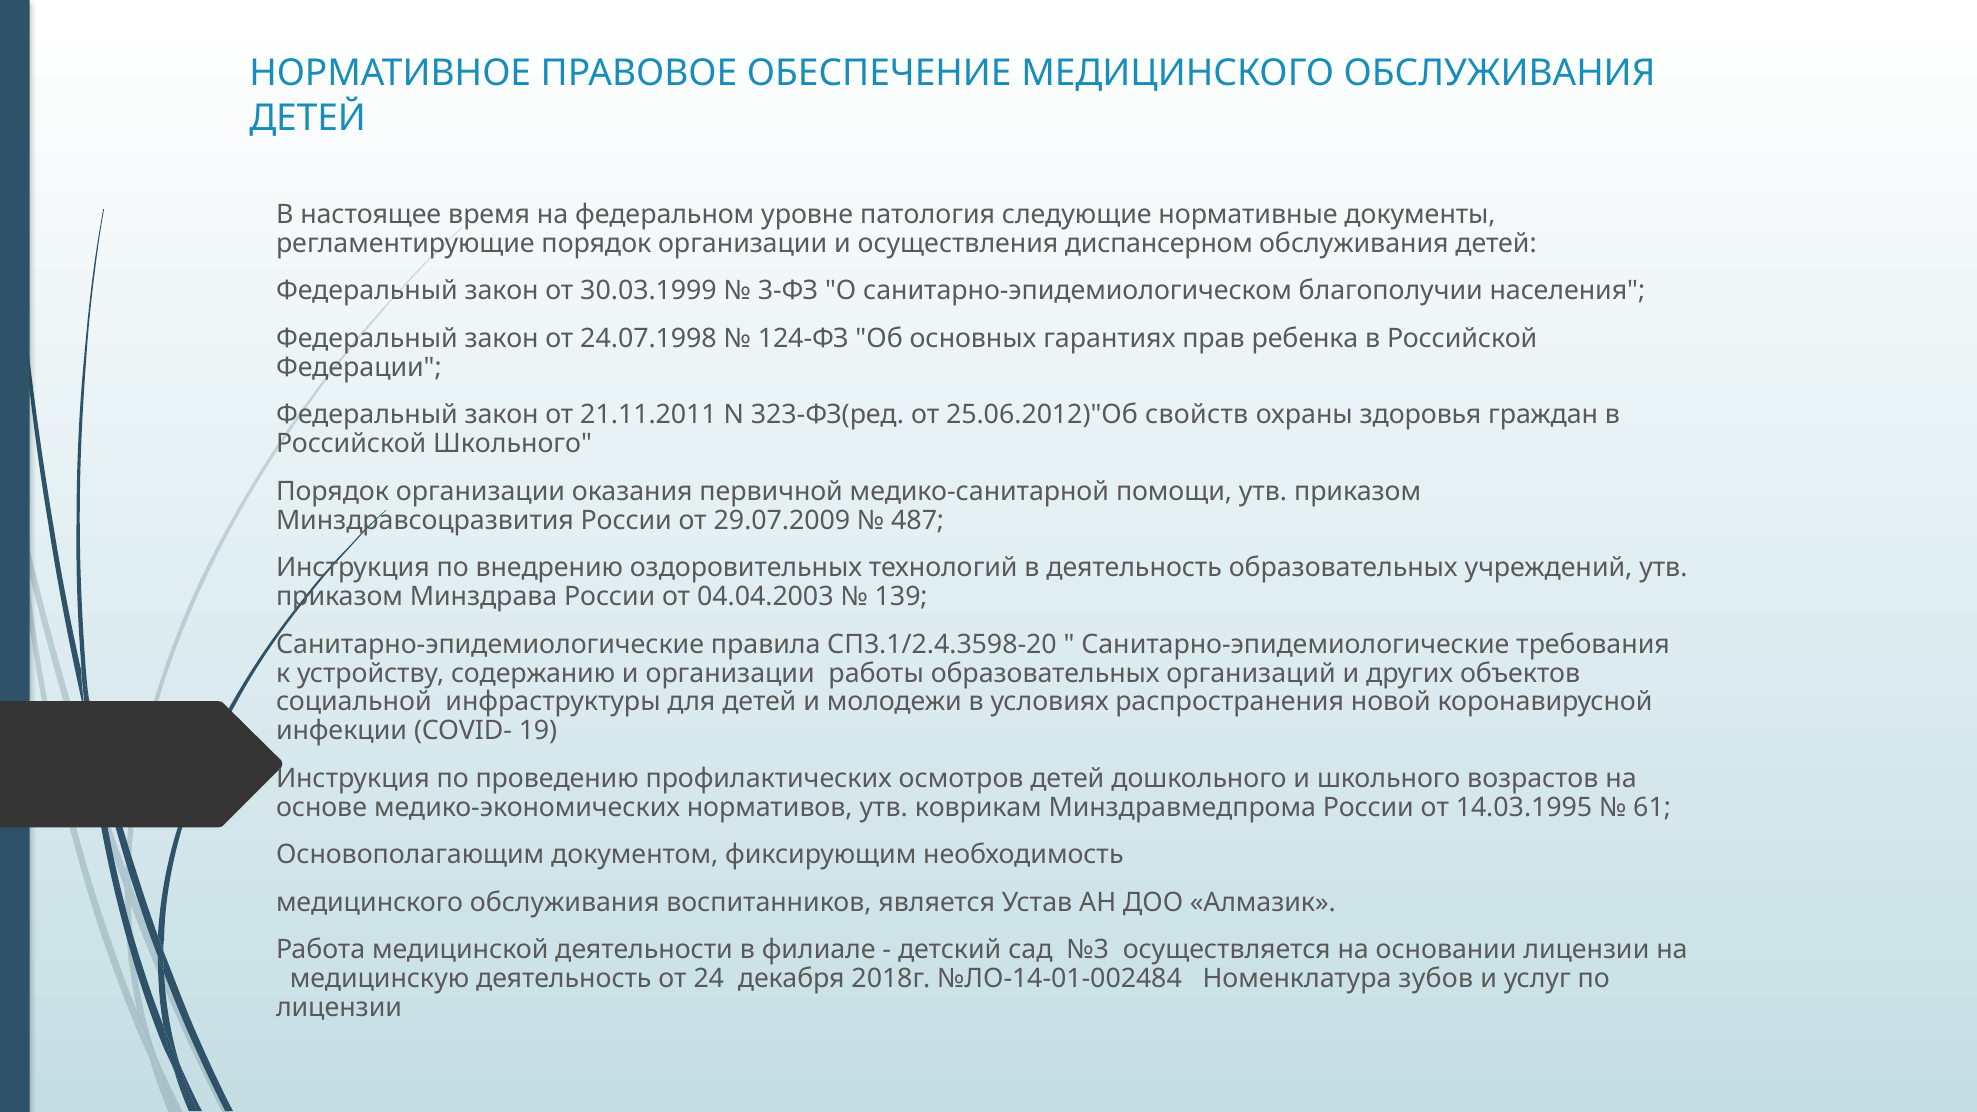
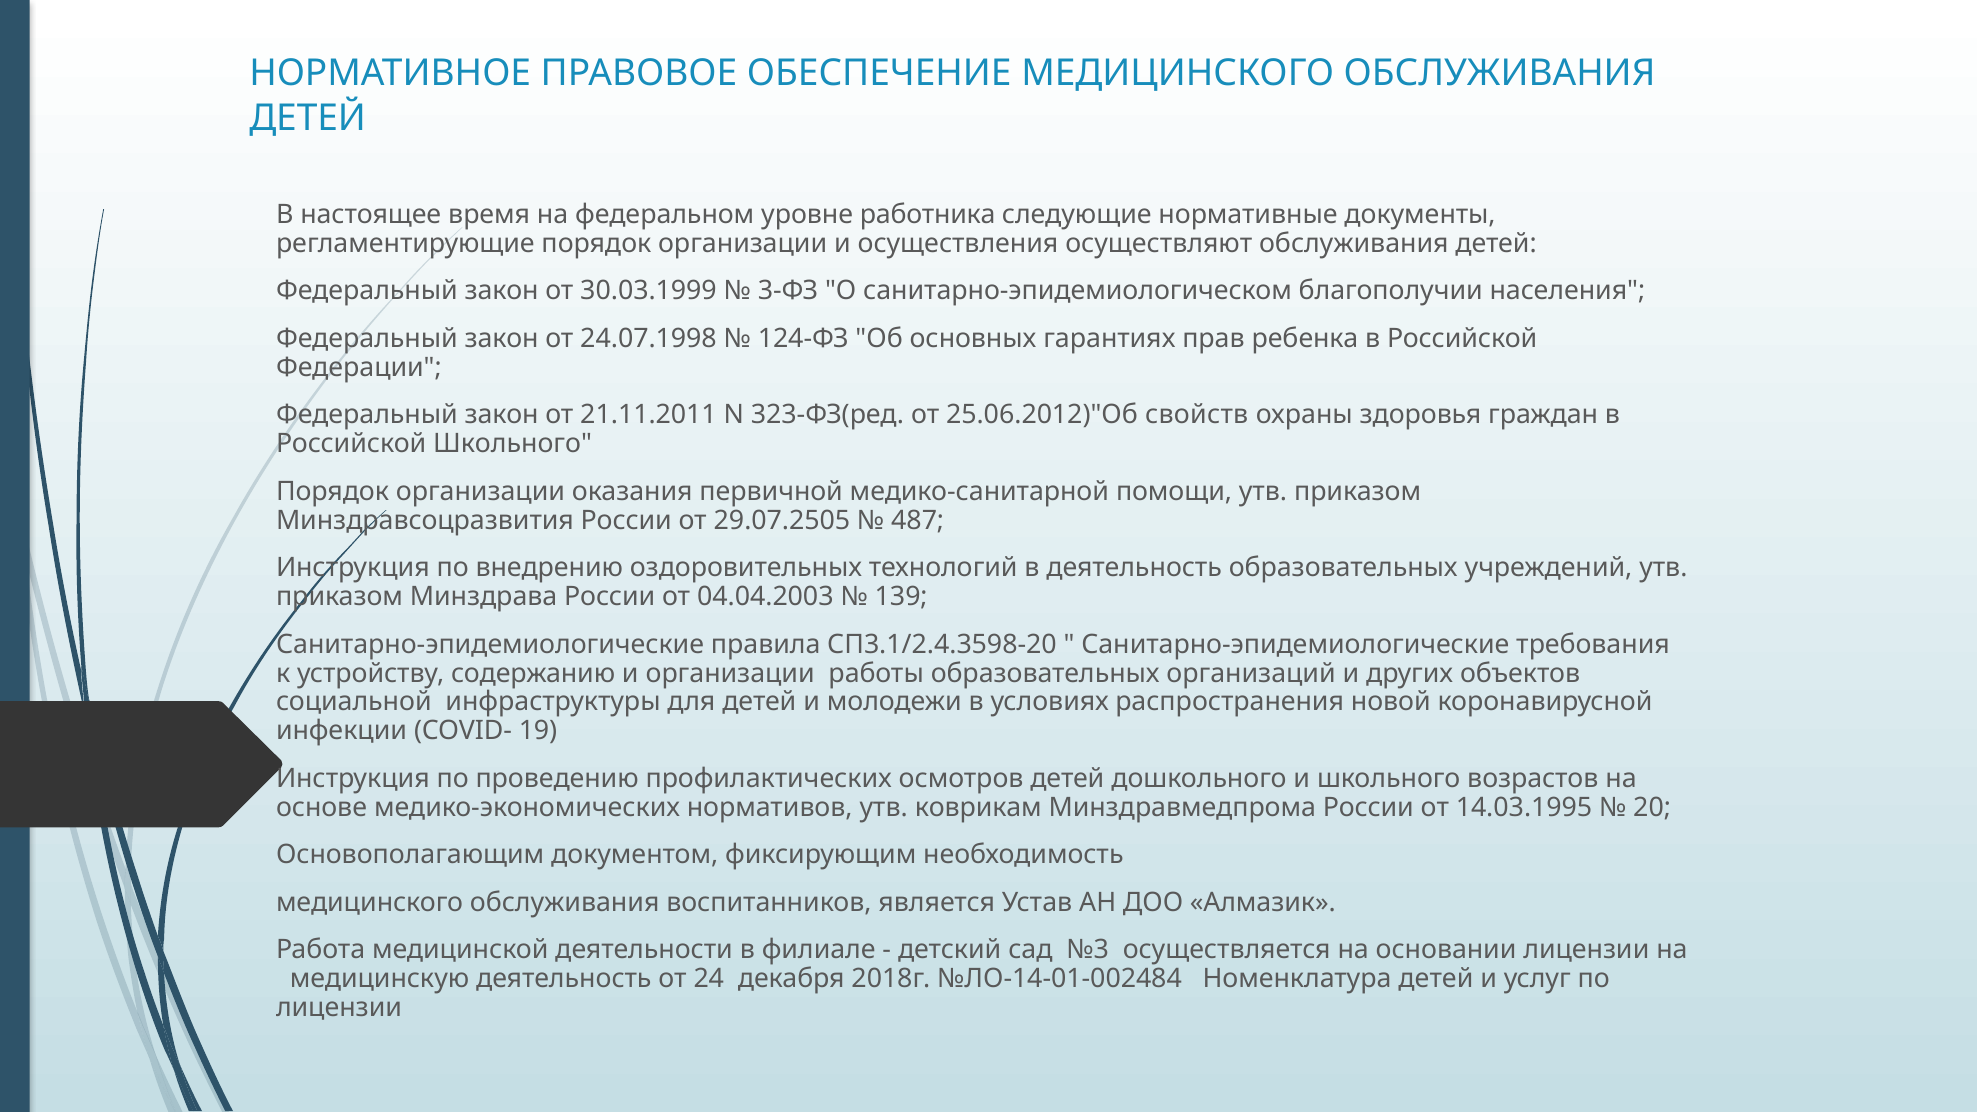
патология: патология -> работника
диспансерном: диспансерном -> осуществляют
29.07.2009: 29.07.2009 -> 29.07.2505
61: 61 -> 20
Номенклатура зубов: зубов -> детей
